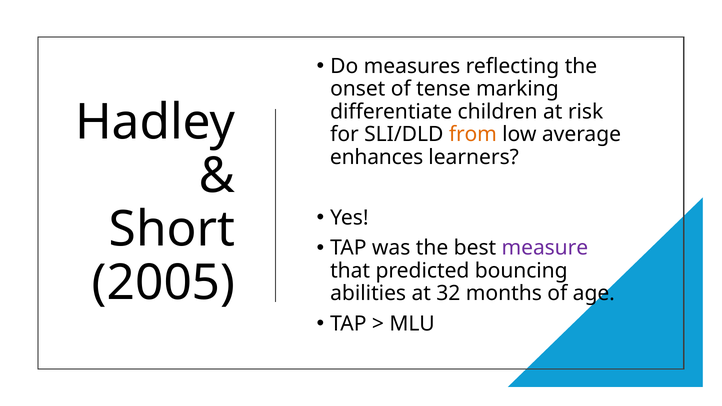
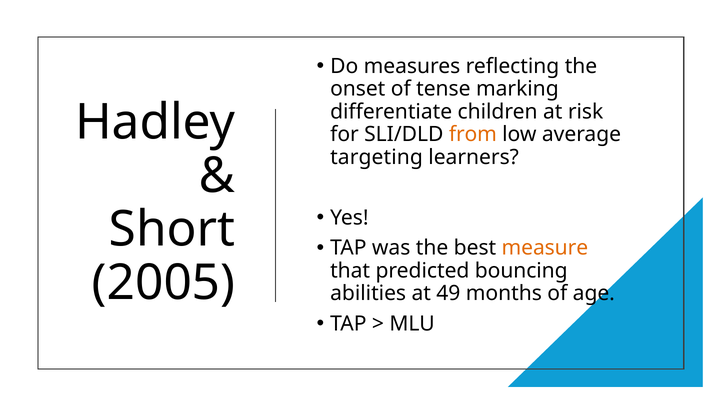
enhances: enhances -> targeting
measure colour: purple -> orange
32: 32 -> 49
